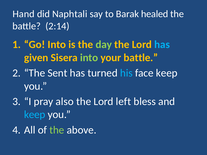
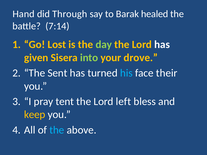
Naphtali: Naphtali -> Through
2:14: 2:14 -> 7:14
Go Into: Into -> Lost
has at (162, 45) colour: light blue -> white
your battle: battle -> drove
face keep: keep -> their
also: also -> tent
keep at (35, 115) colour: light blue -> yellow
the at (57, 130) colour: light green -> light blue
